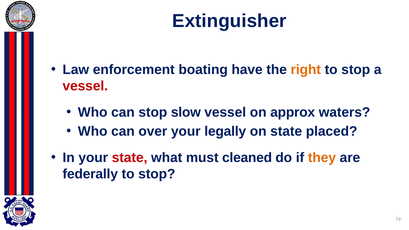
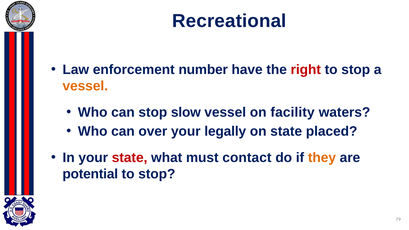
Extinguisher: Extinguisher -> Recreational
boating: boating -> number
right colour: orange -> red
vessel at (85, 86) colour: red -> orange
approx: approx -> facility
cleaned: cleaned -> contact
federally: federally -> potential
